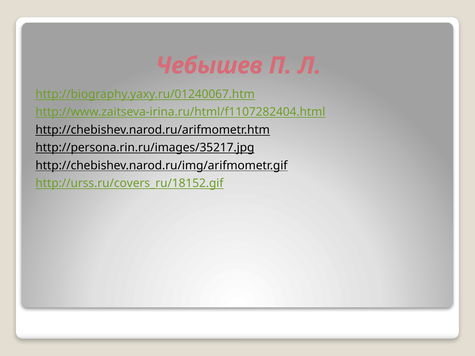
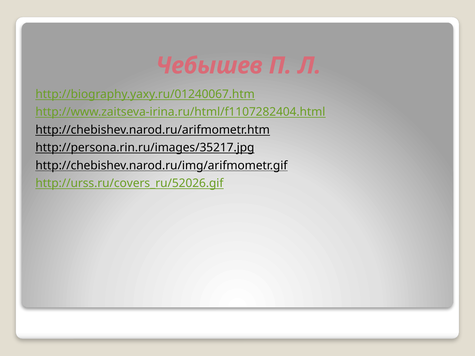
http://urss.ru/covers_ru/18152.gif: http://urss.ru/covers_ru/18152.gif -> http://urss.ru/covers_ru/52026.gif
